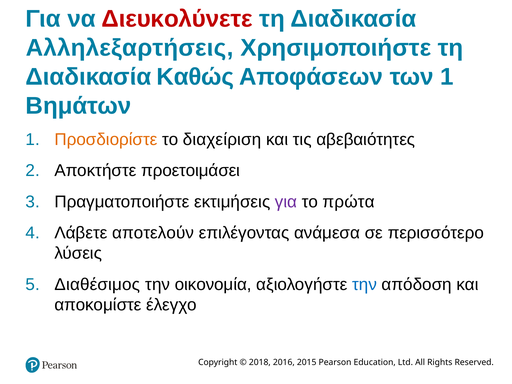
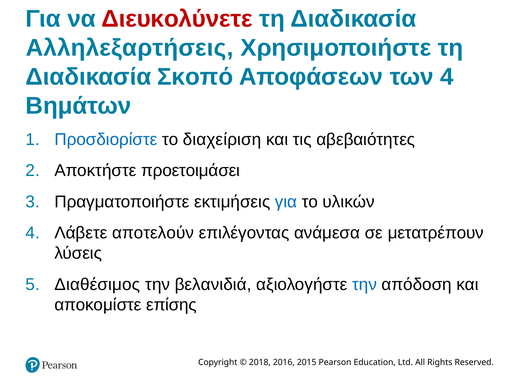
Καθώς: Καθώς -> Σκοπό
των 1: 1 -> 4
Προσδιορίστε colour: orange -> blue
για at (286, 202) colour: purple -> blue
πρώτα: πρώτα -> υλικών
περισσότερο: περισσότερο -> μετατρέπουν
οικονομία: οικονομία -> βελανιδιά
έλεγχο: έλεγχο -> επίσης
